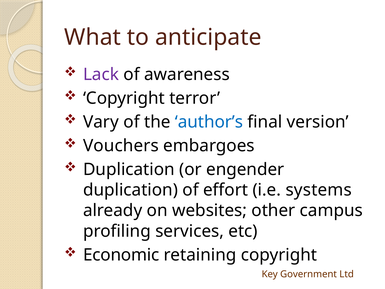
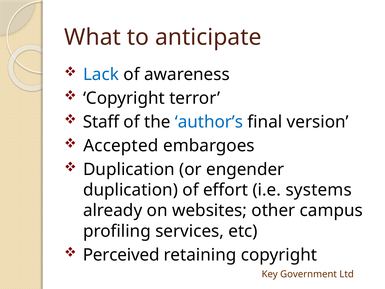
Lack colour: purple -> blue
Vary: Vary -> Staff
Vouchers: Vouchers -> Accepted
Economic: Economic -> Perceived
